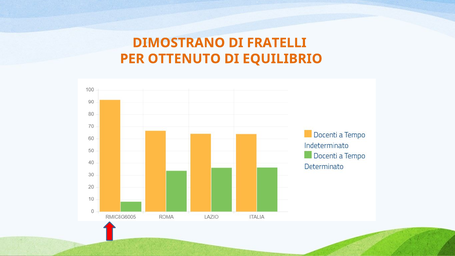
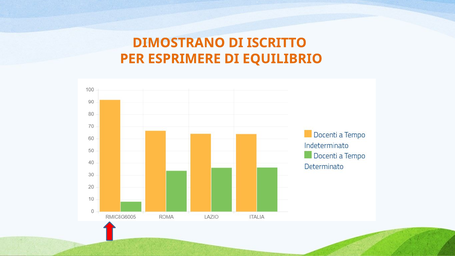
FRATELLI: FRATELLI -> ISCRITTO
OTTENUTO: OTTENUTO -> ESPRIMERE
